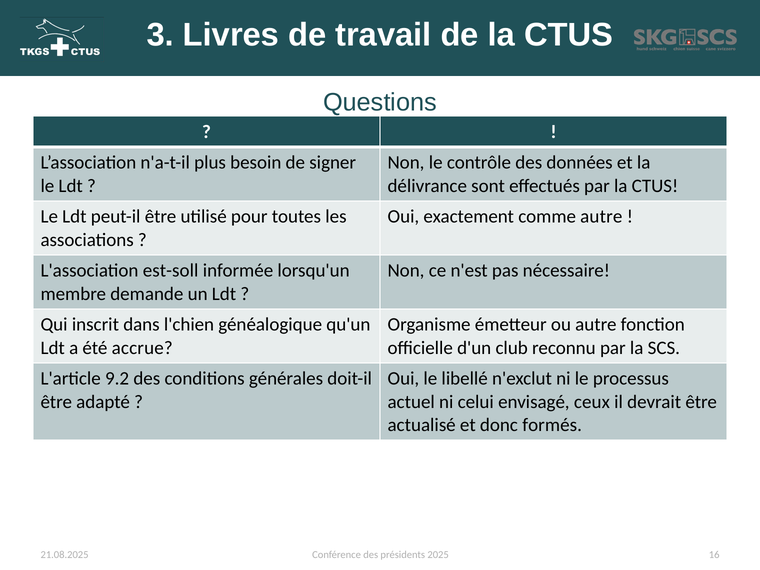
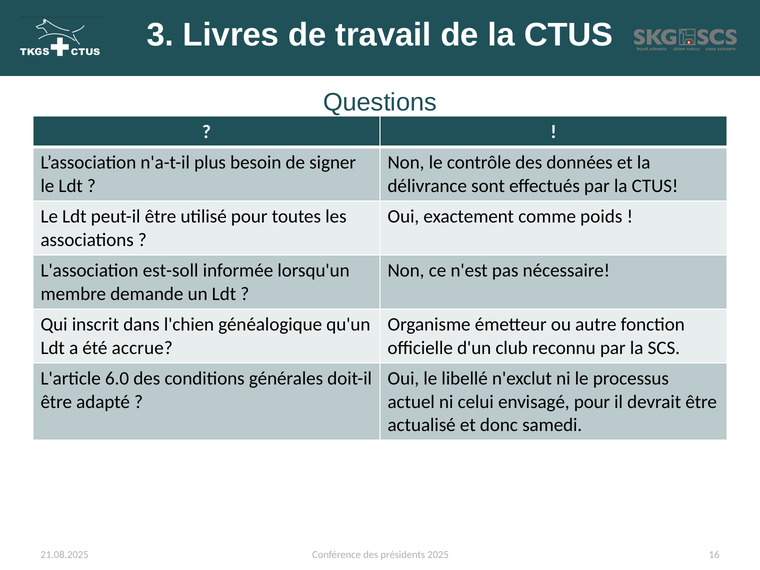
comme autre: autre -> poids
9.2: 9.2 -> 6.0
envisagé ceux: ceux -> pour
formés: formés -> samedi
